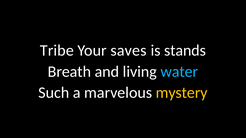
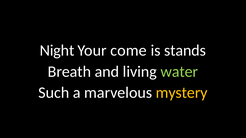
Tribe: Tribe -> Night
saves: saves -> come
water colour: light blue -> light green
